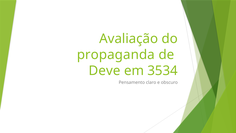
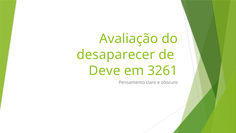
propaganda: propaganda -> desaparecer
3534: 3534 -> 3261
